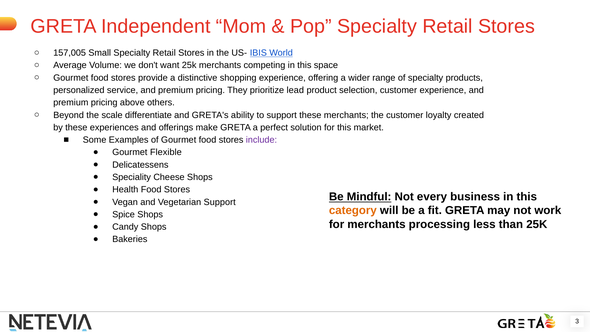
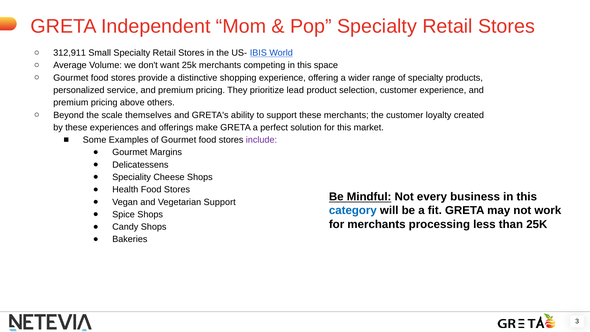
157,005: 157,005 -> 312,911
differentiate: differentiate -> themselves
Flexible: Flexible -> Margins
category colour: orange -> blue
